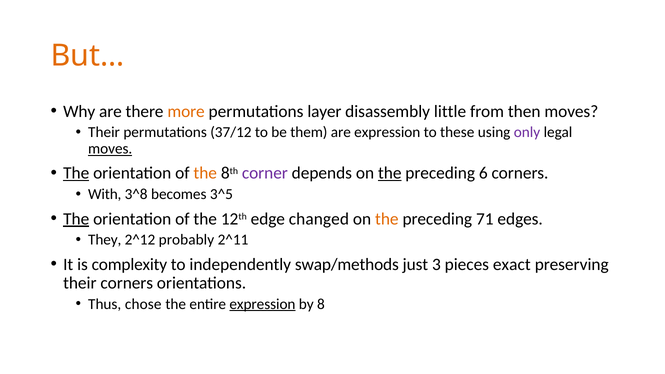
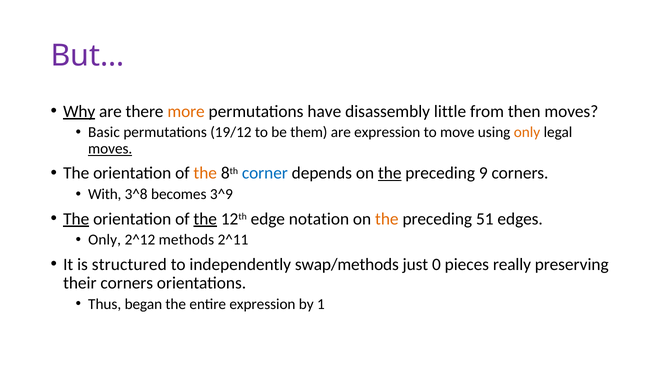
But… colour: orange -> purple
Why underline: none -> present
layer: layer -> have
Their at (104, 132): Their -> Basic
37/12: 37/12 -> 19/12
these: these -> move
only at (527, 132) colour: purple -> orange
The at (76, 173) underline: present -> none
corner colour: purple -> blue
6: 6 -> 9
3^5: 3^5 -> 3^9
the at (205, 219) underline: none -> present
changed: changed -> notation
71: 71 -> 51
They at (105, 240): They -> Only
probably: probably -> methods
complexity: complexity -> structured
3: 3 -> 0
exact: exact -> really
chose: chose -> began
expression at (262, 304) underline: present -> none
8: 8 -> 1
